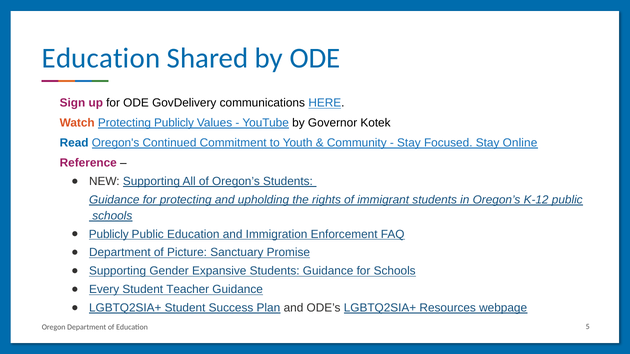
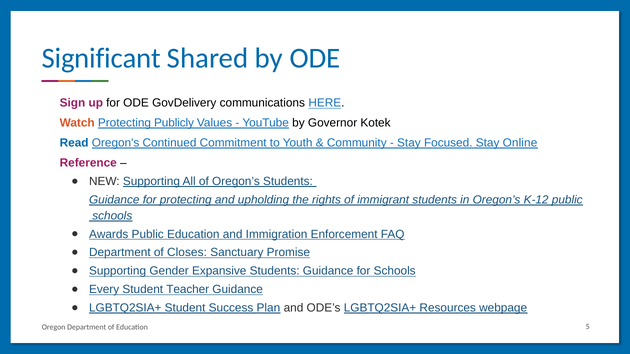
Education at (101, 59): Education -> Significant
Publicly at (109, 234): Publicly -> Awards
Picture: Picture -> Closes
